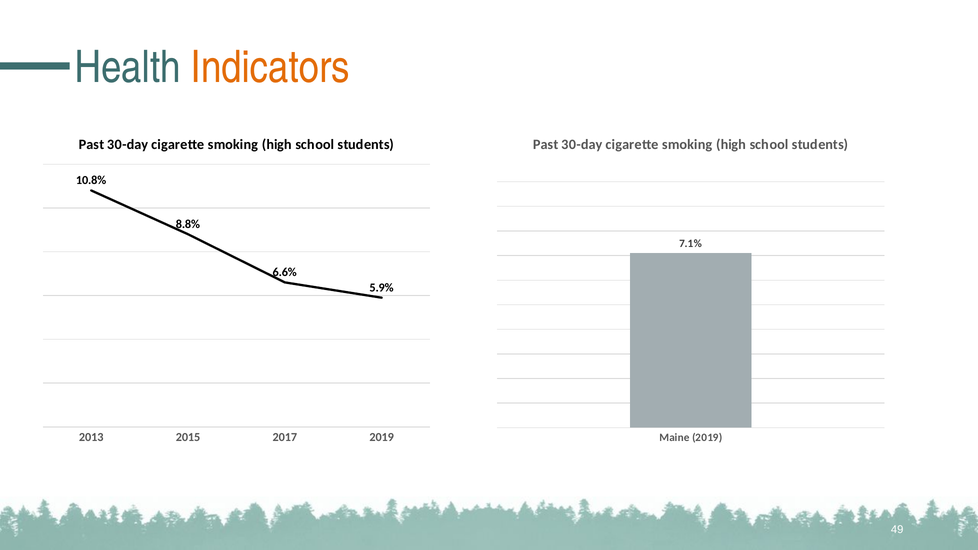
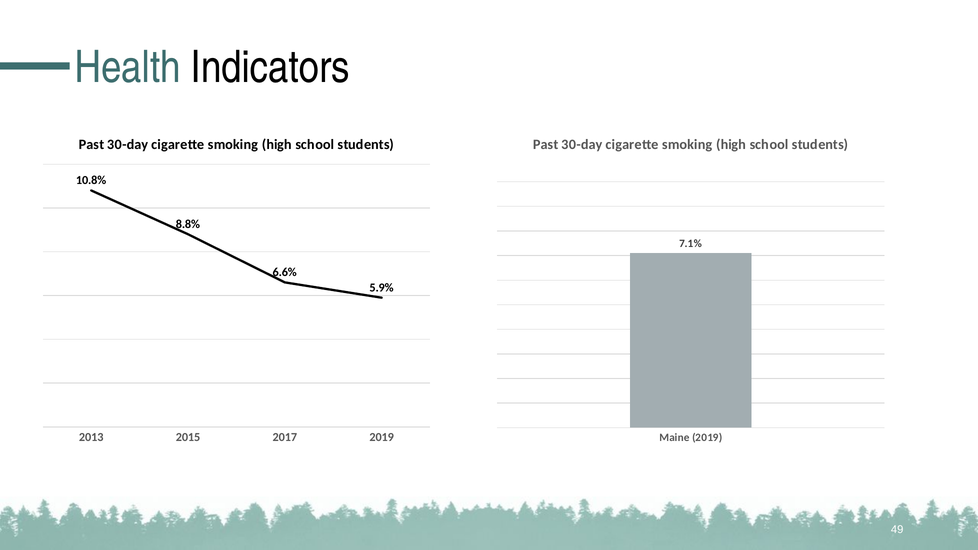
Indicators colour: orange -> black
